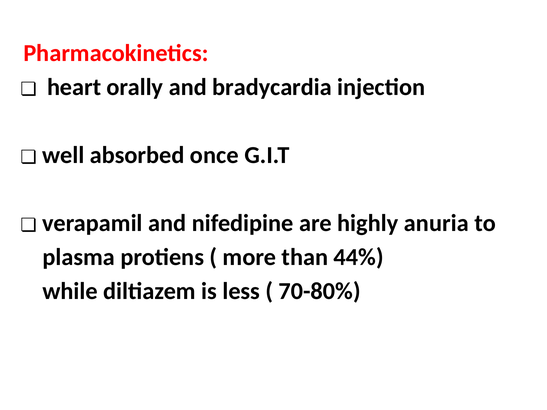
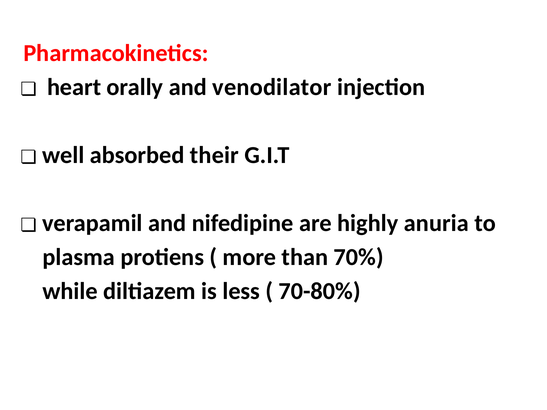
bradycardia: bradycardia -> venodilator
once: once -> their
44%: 44% -> 70%
